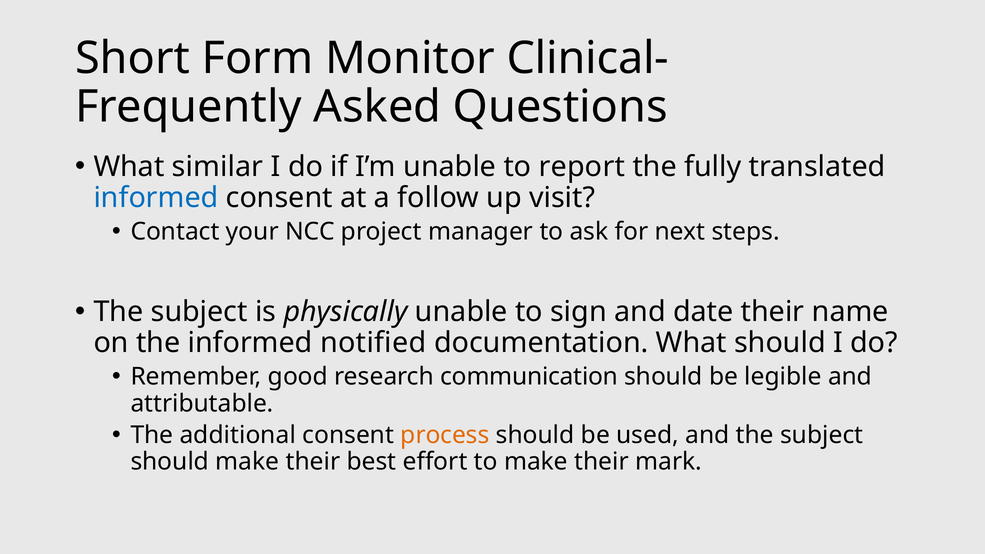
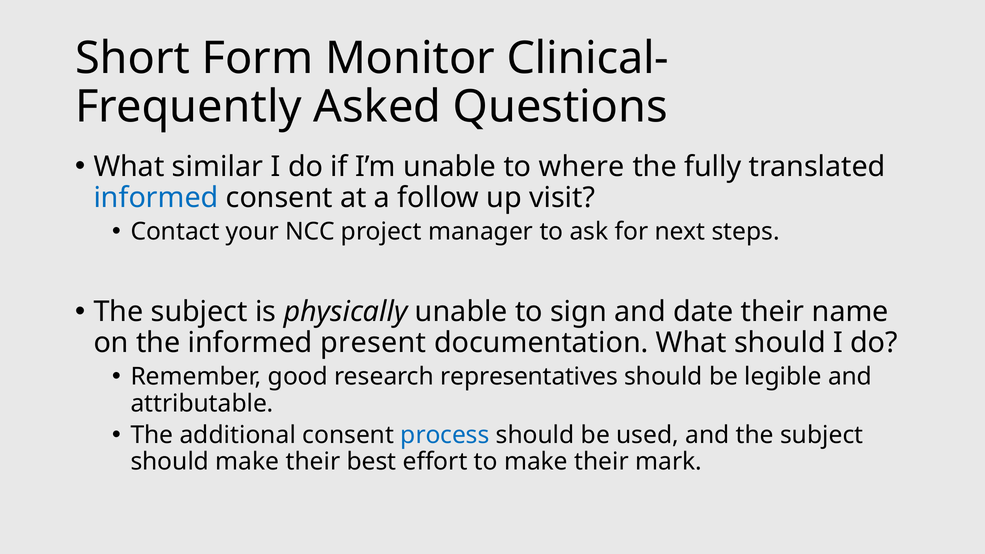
report: report -> where
notified: notified -> present
communication: communication -> representatives
process colour: orange -> blue
